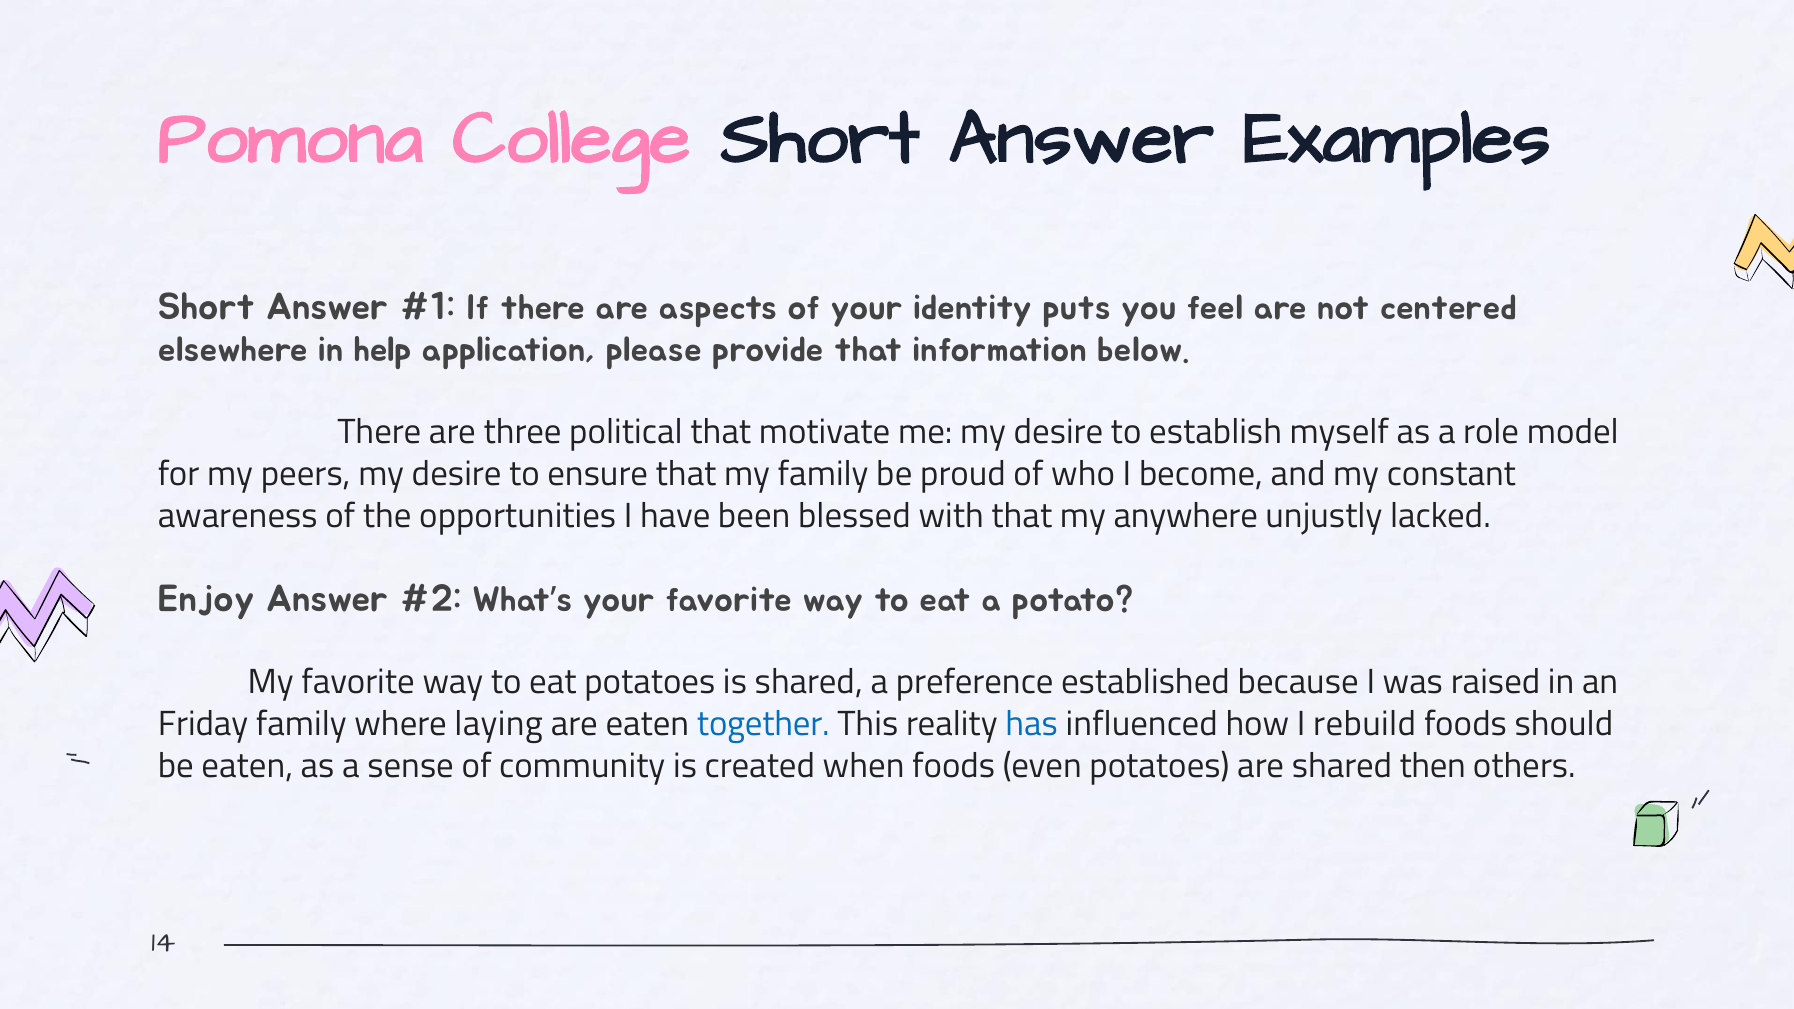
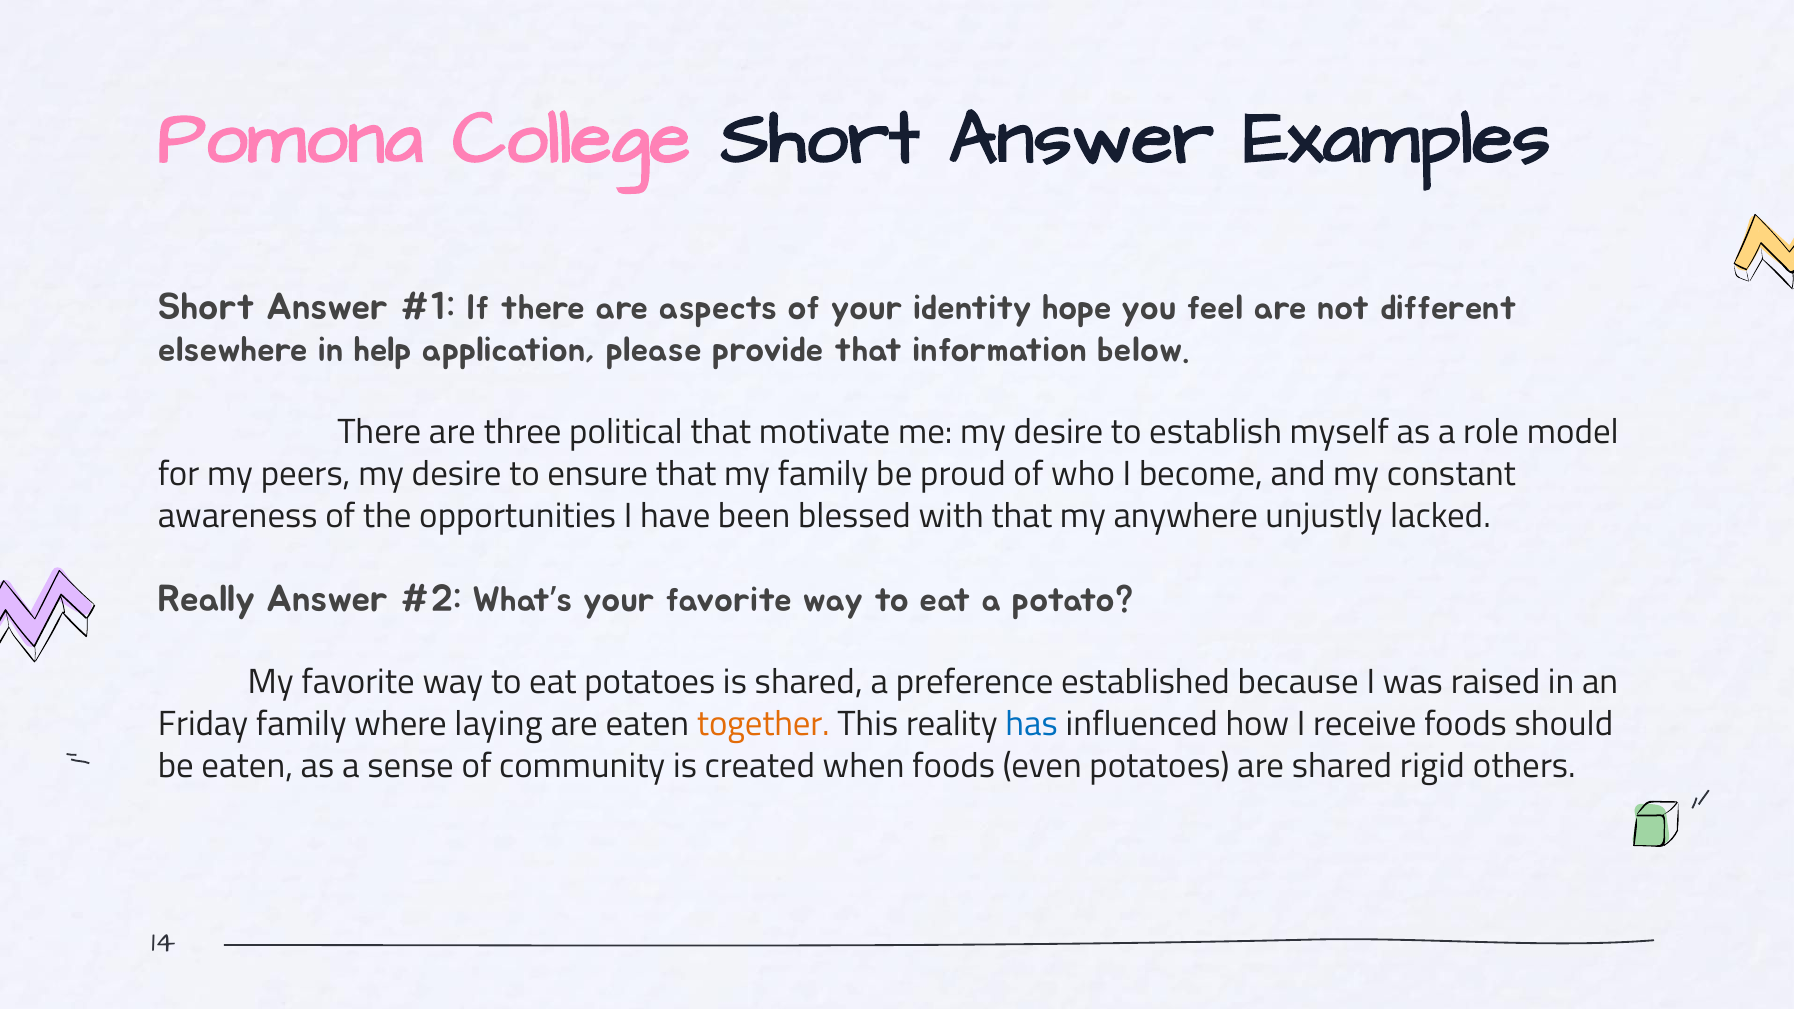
puts: puts -> hope
centered: centered -> different
Enjoy: Enjoy -> Really
together colour: blue -> orange
rebuild: rebuild -> receive
then: then -> rigid
